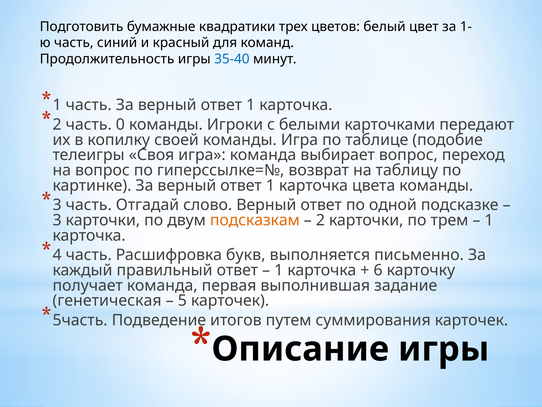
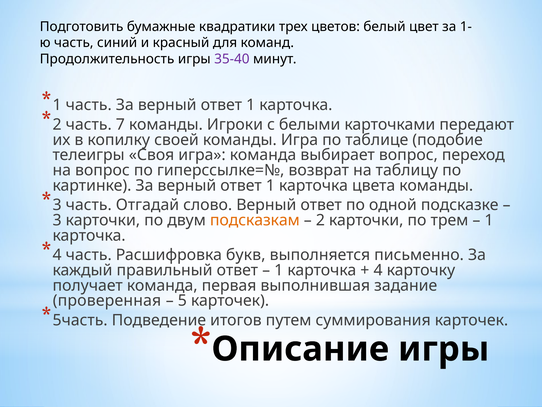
35-40 colour: blue -> purple
0: 0 -> 7
6 at (378, 270): 6 -> 4
генетическая: генетическая -> проверенная
